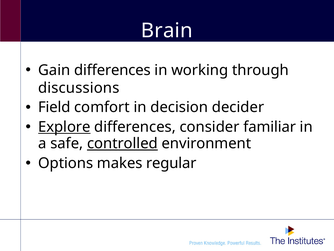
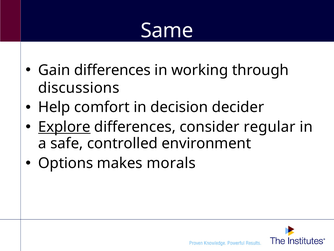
Brain: Brain -> Same
Field: Field -> Help
familiar: familiar -> regular
controlled underline: present -> none
regular: regular -> morals
